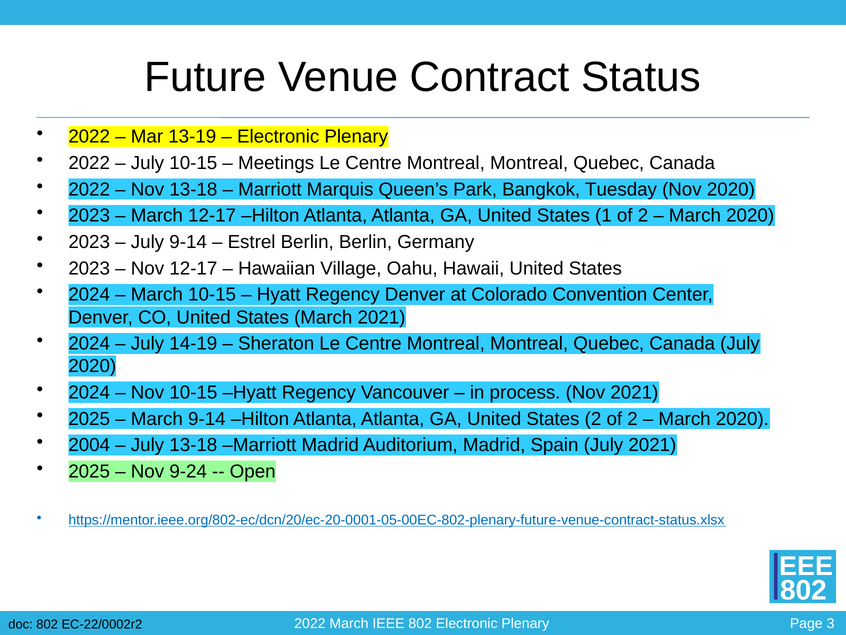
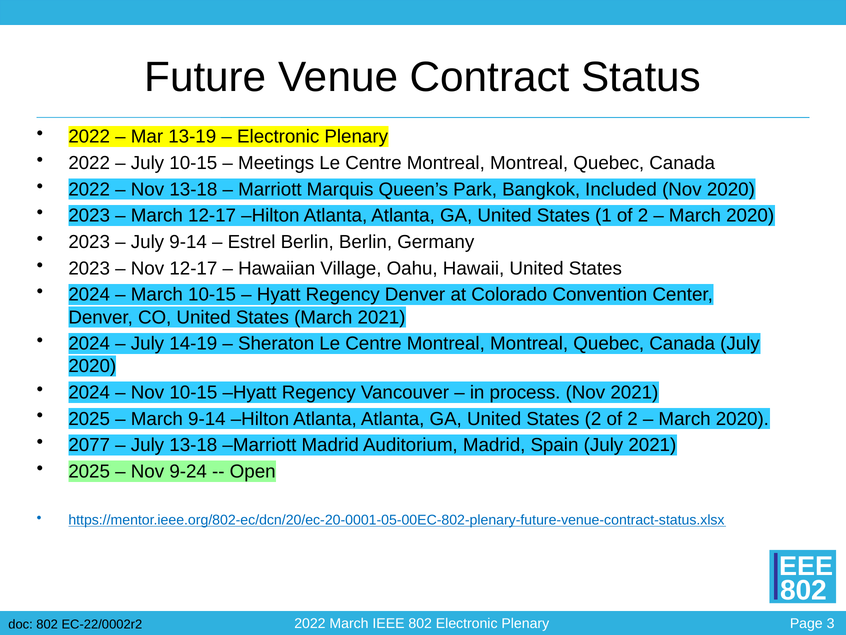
Tuesday: Tuesday -> Included
2004: 2004 -> 2077
